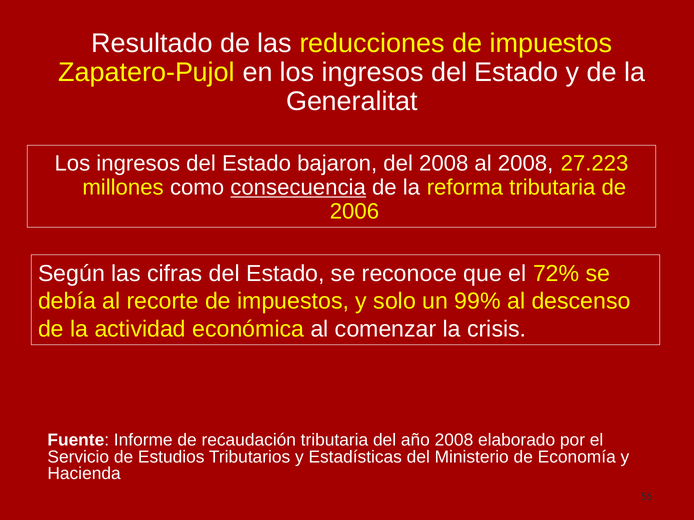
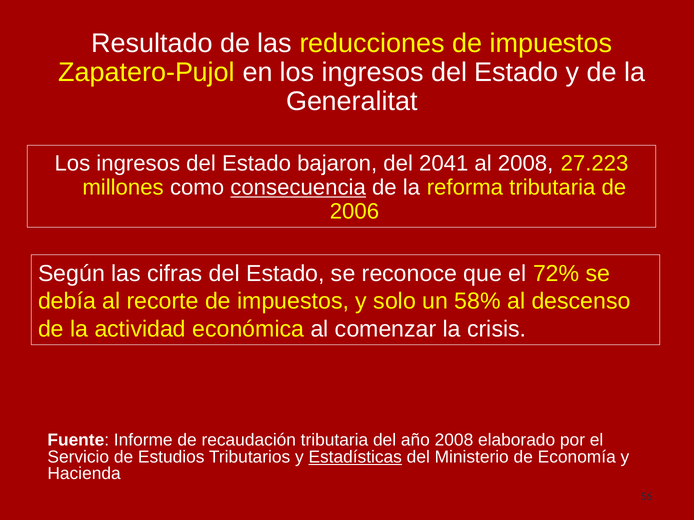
del 2008: 2008 -> 2041
99%: 99% -> 58%
Estadísticas underline: none -> present
